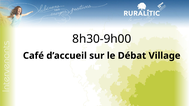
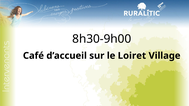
Débat: Débat -> Loiret
